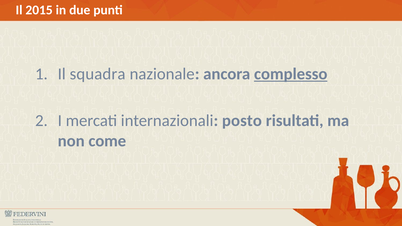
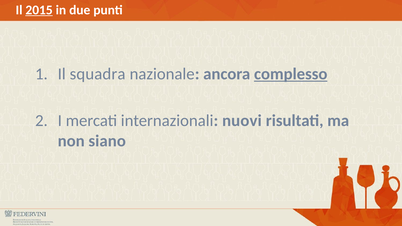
2015 underline: none -> present
posto: posto -> nuovi
come: come -> siano
